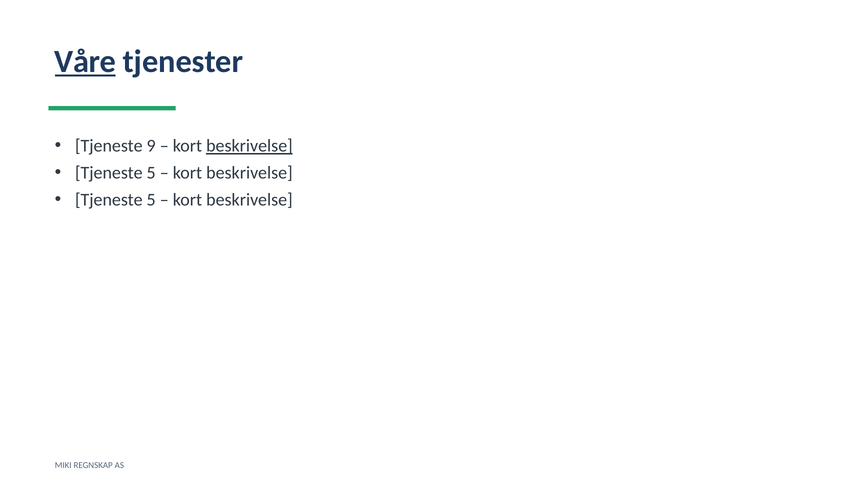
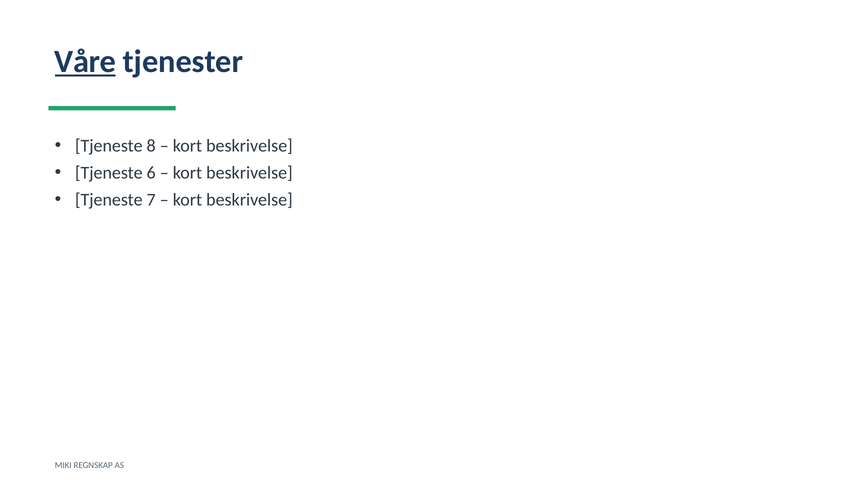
9: 9 -> 8
beskrivelse at (249, 146) underline: present -> none
5 at (151, 173): 5 -> 6
5 at (151, 200): 5 -> 7
